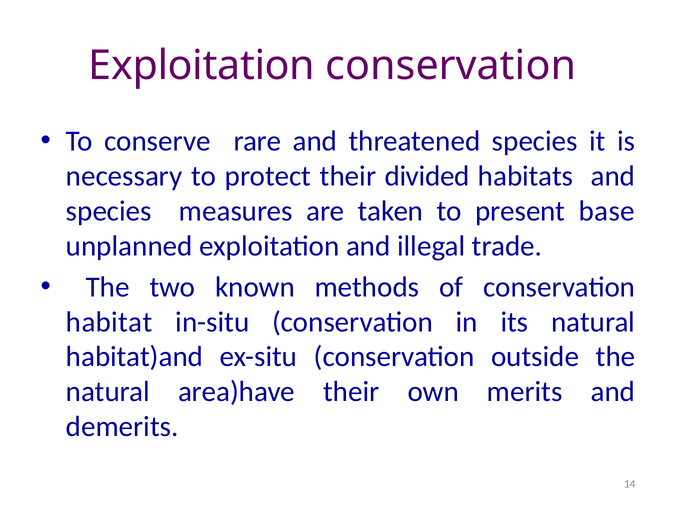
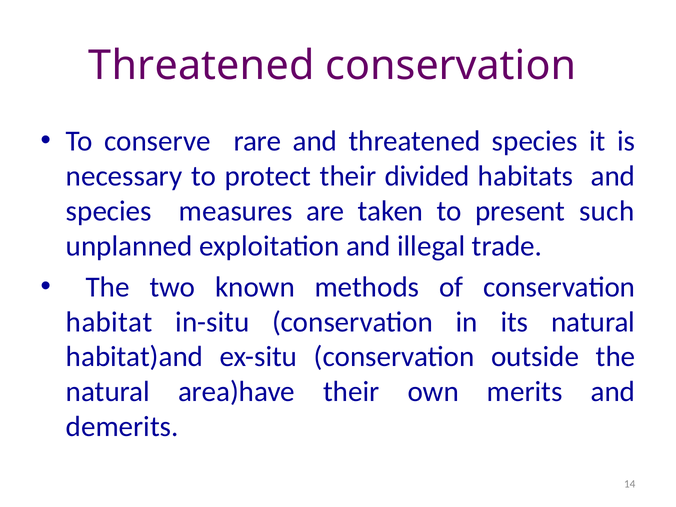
Exploitation at (202, 65): Exploitation -> Threatened
base: base -> such
